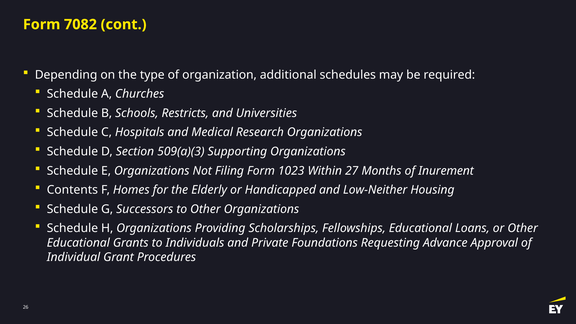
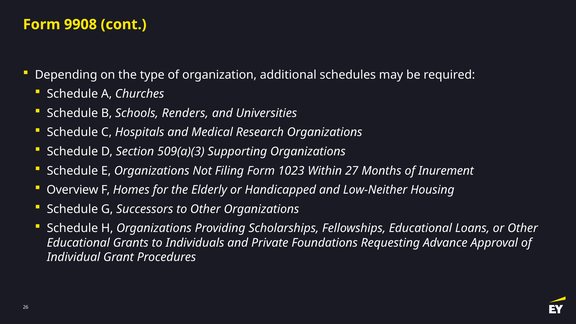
7082: 7082 -> 9908
Restricts: Restricts -> Renders
Contents: Contents -> Overview
